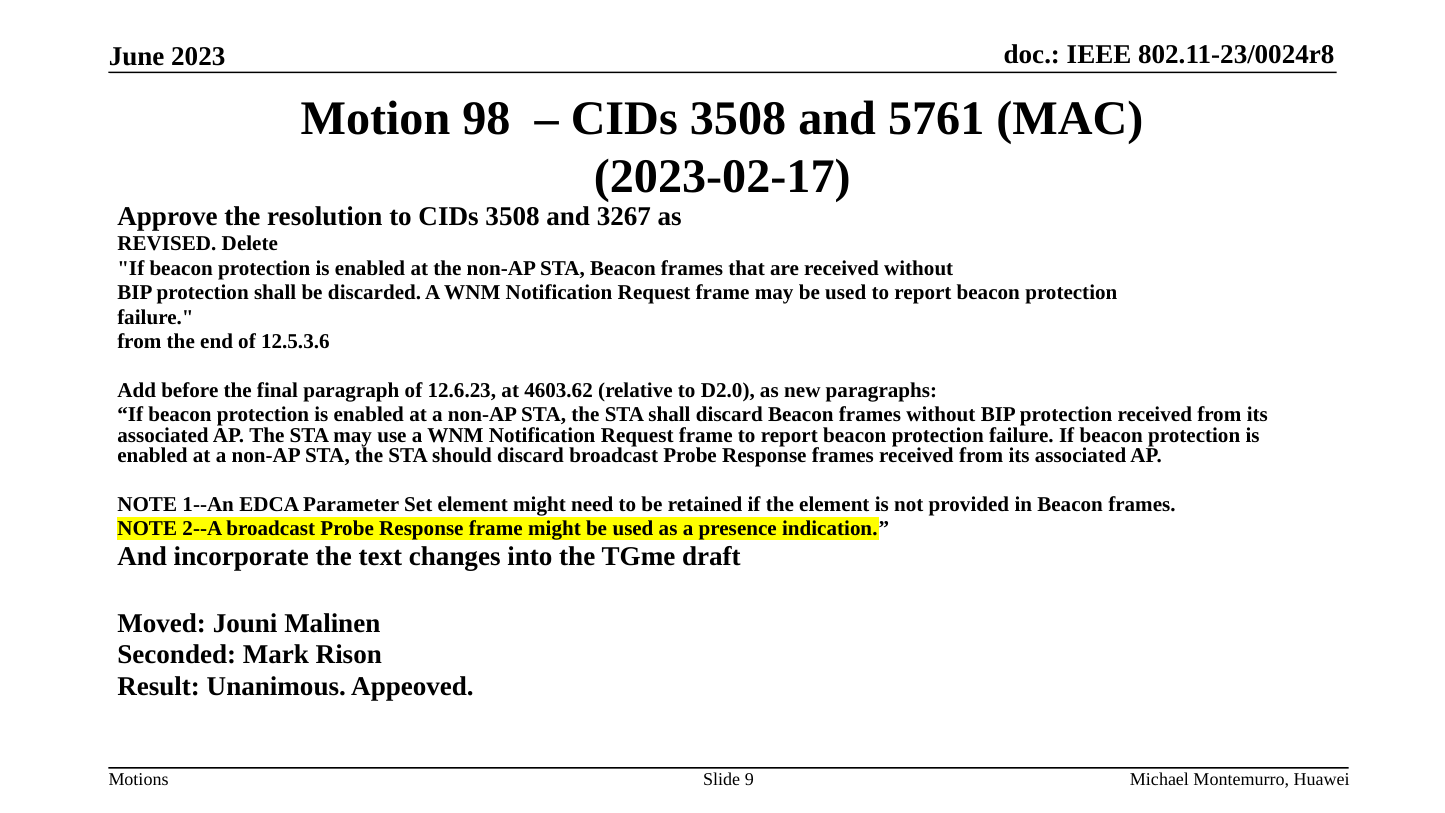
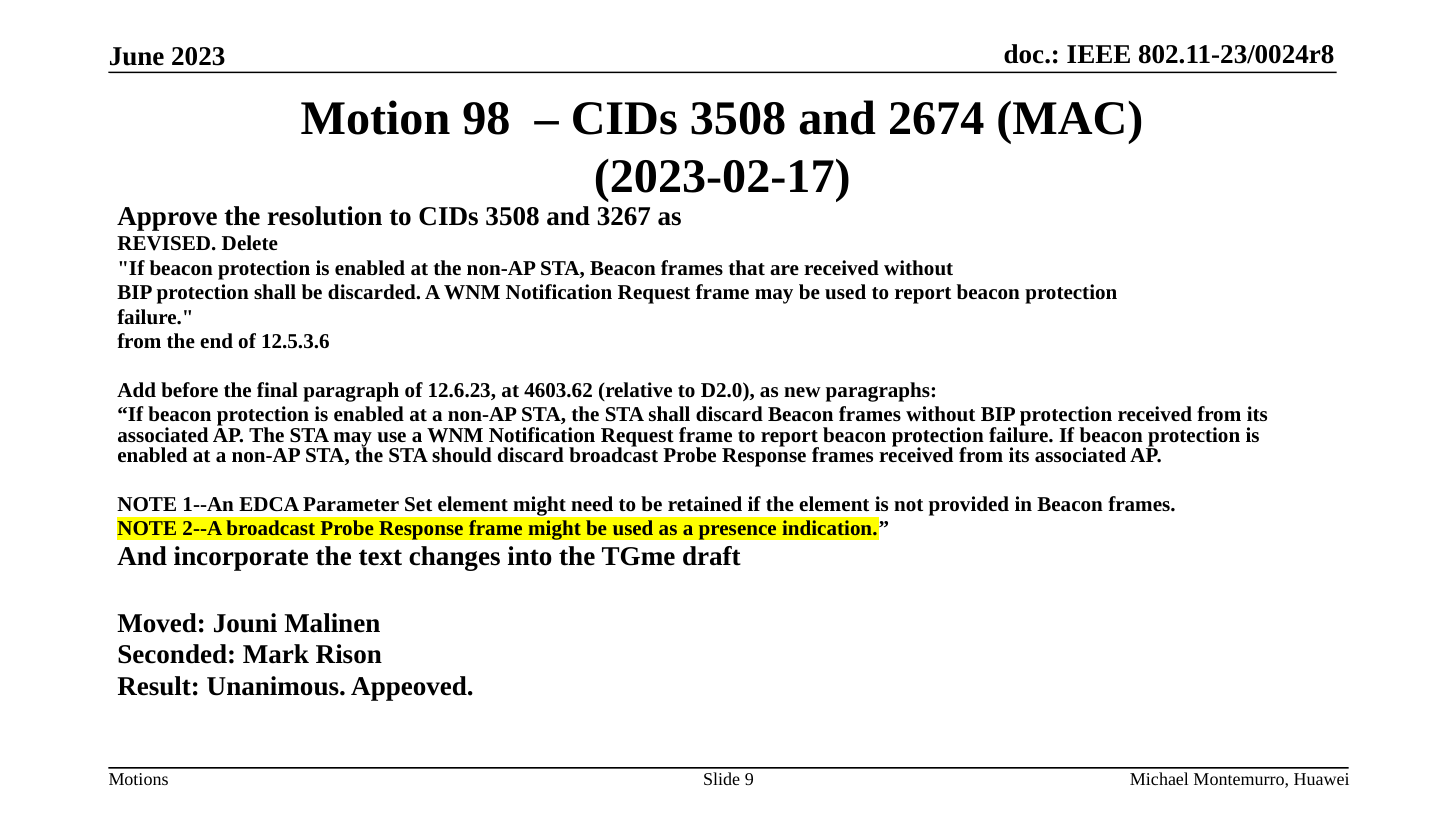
5761: 5761 -> 2674
